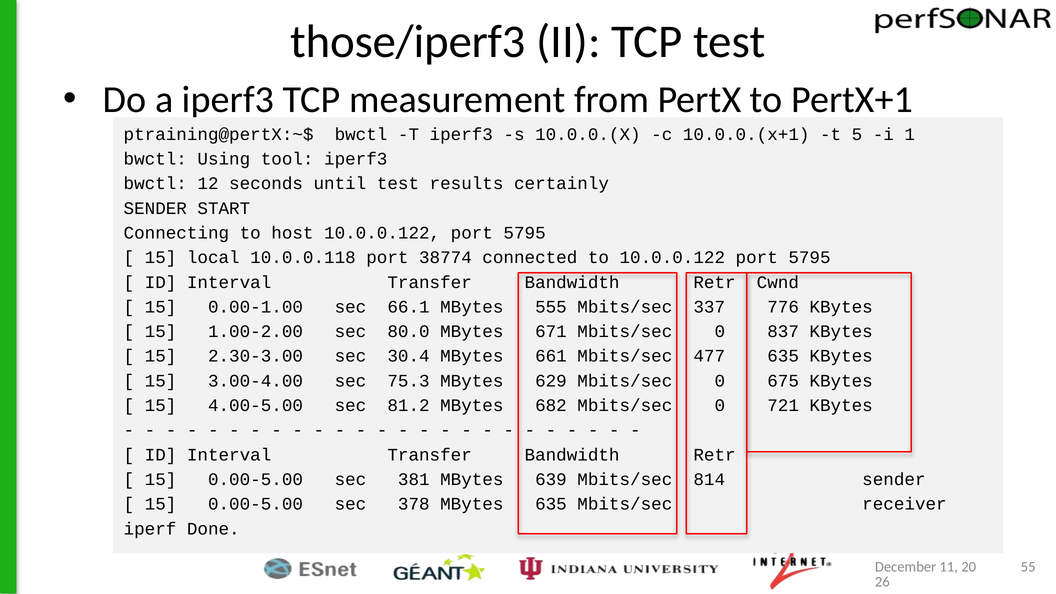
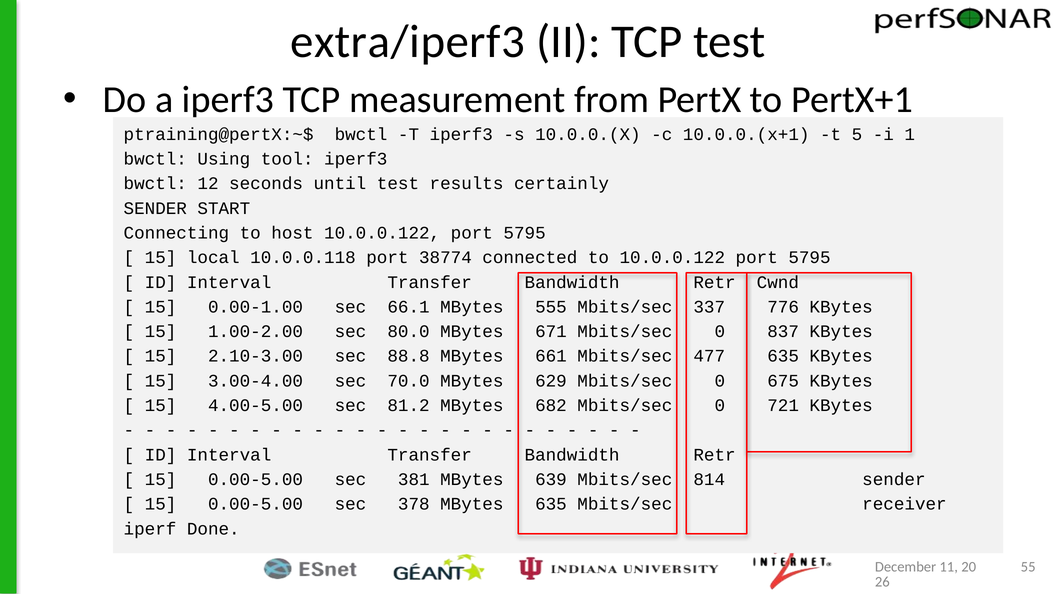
those/iperf3: those/iperf3 -> extra/iperf3
2.30-3.00: 2.30-3.00 -> 2.10-3.00
30.4: 30.4 -> 88.8
75.3: 75.3 -> 70.0
